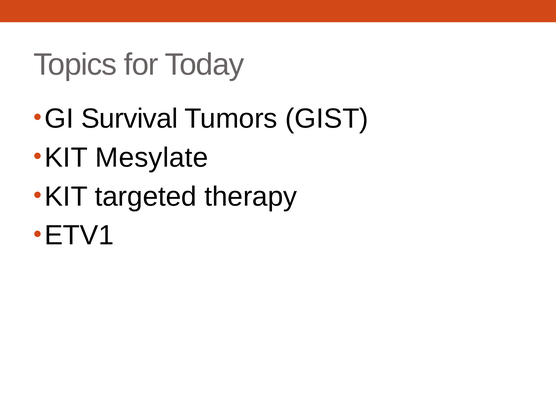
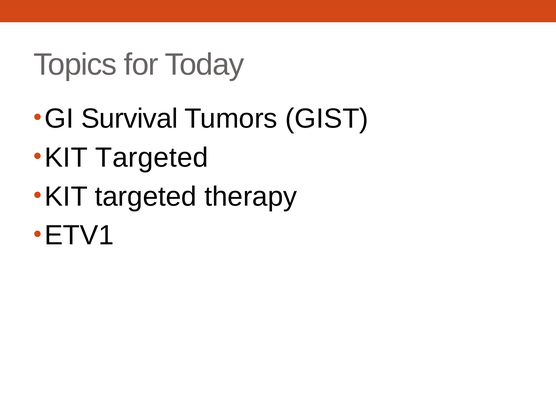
Mesylate at (152, 158): Mesylate -> Targeted
